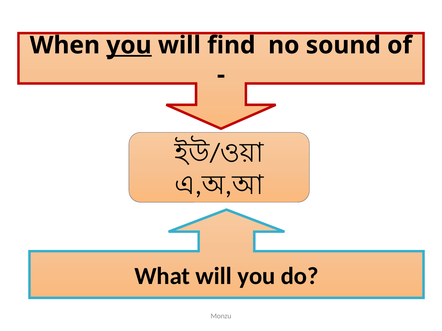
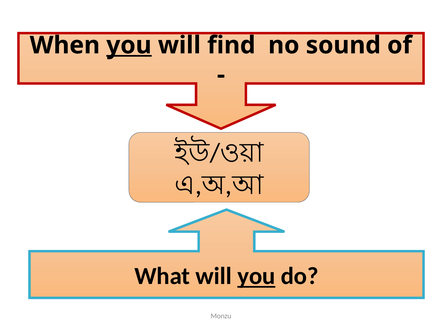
you at (256, 277) underline: none -> present
